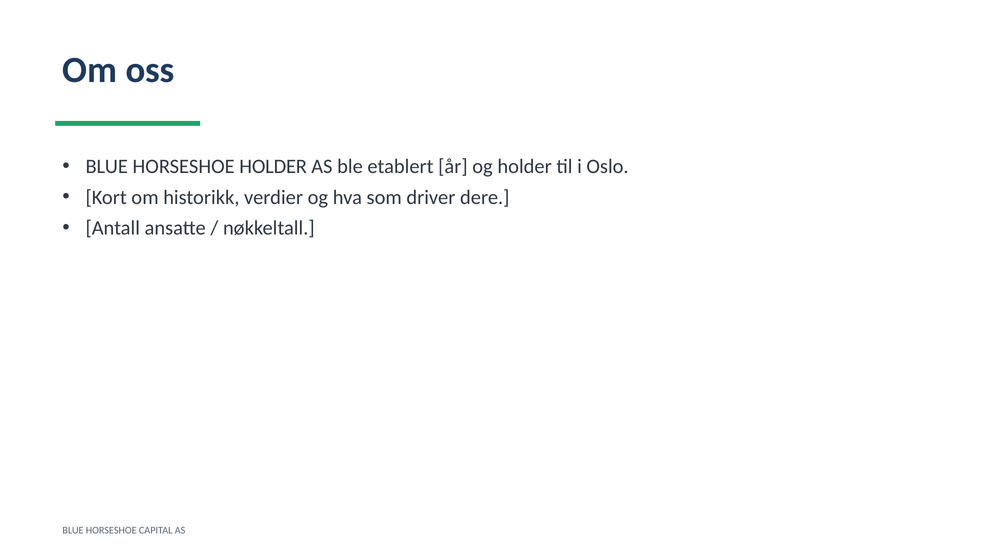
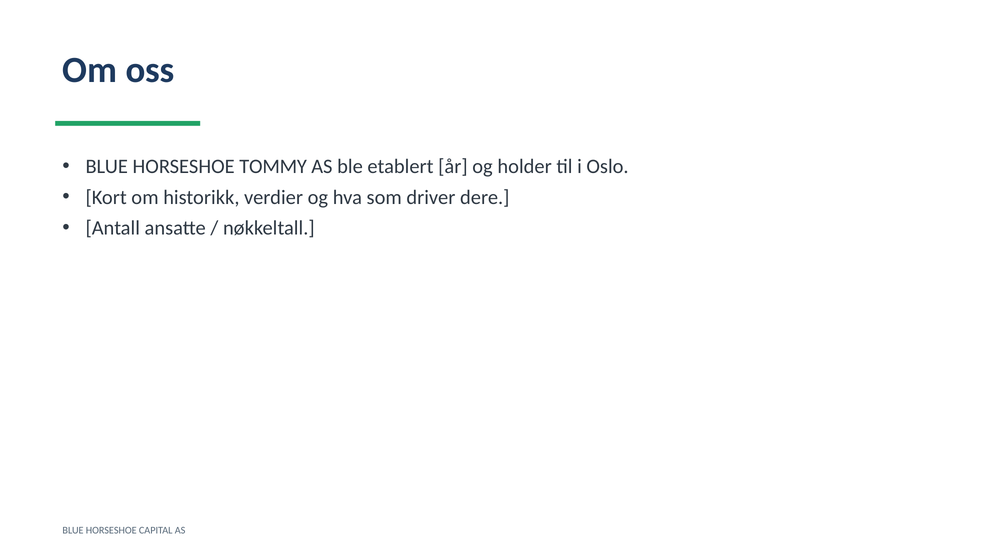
HORSESHOE HOLDER: HOLDER -> TOMMY
